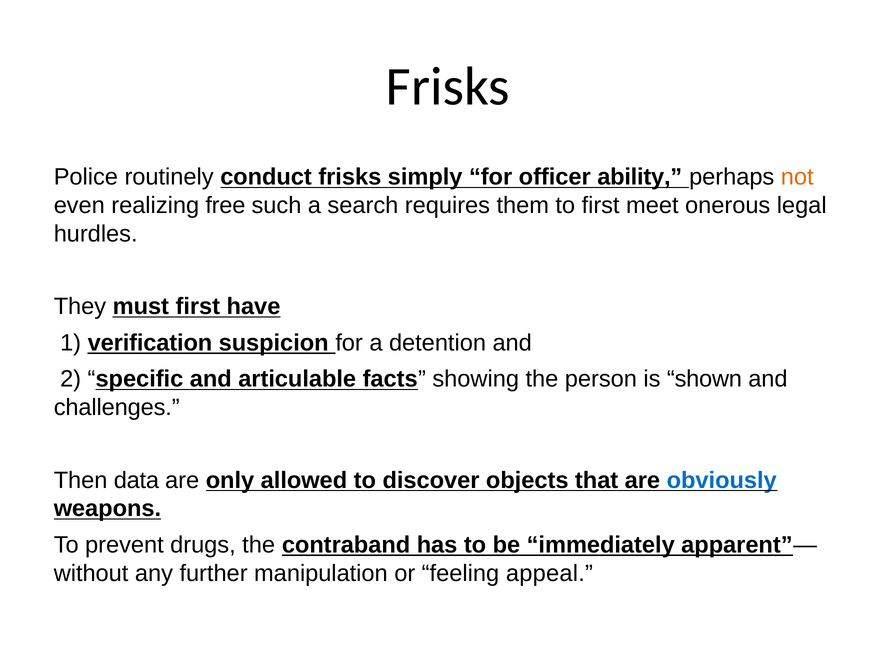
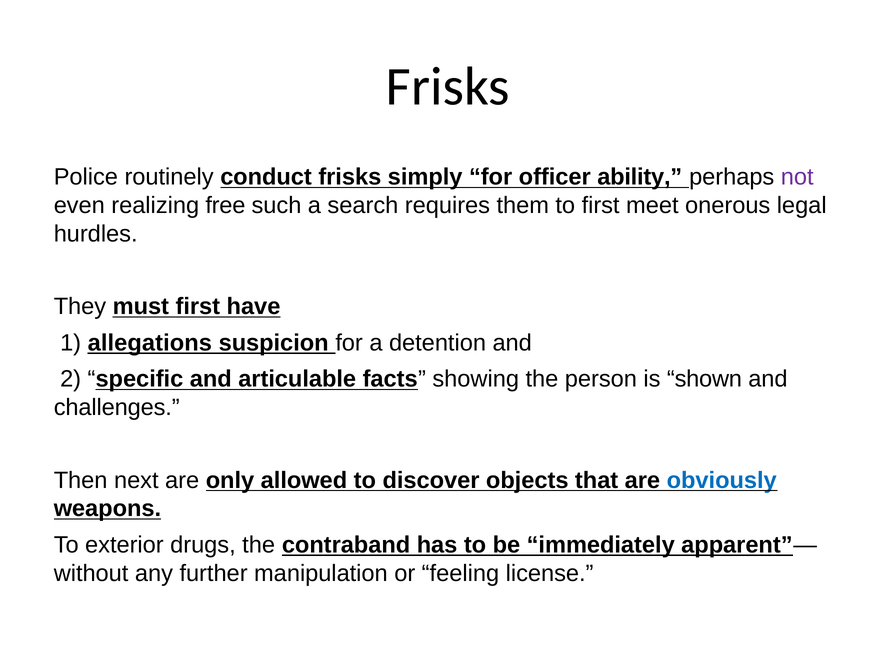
not colour: orange -> purple
verification: verification -> allegations
data: data -> next
prevent: prevent -> exterior
appeal: appeal -> license
